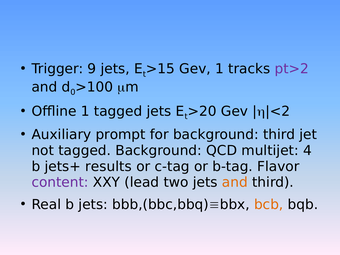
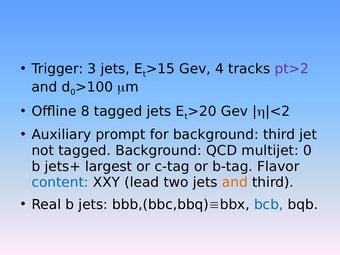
9: 9 -> 3
Gev 1: 1 -> 4
Offline 1: 1 -> 8
multijet 4: 4 -> 0
results: results -> largest
content colour: purple -> blue
bcb colour: orange -> blue
